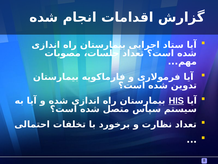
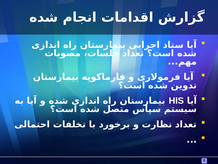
HIS underline: present -> none
